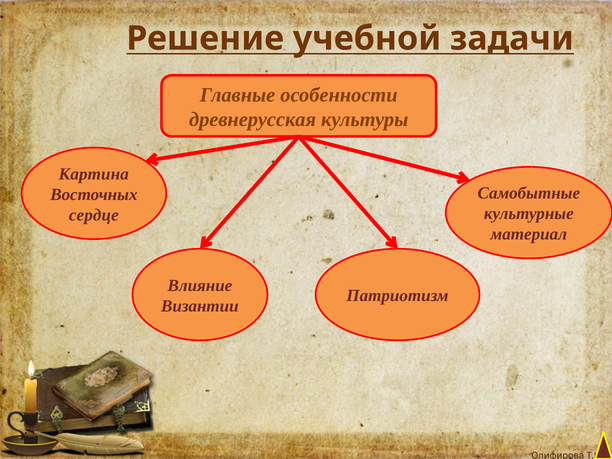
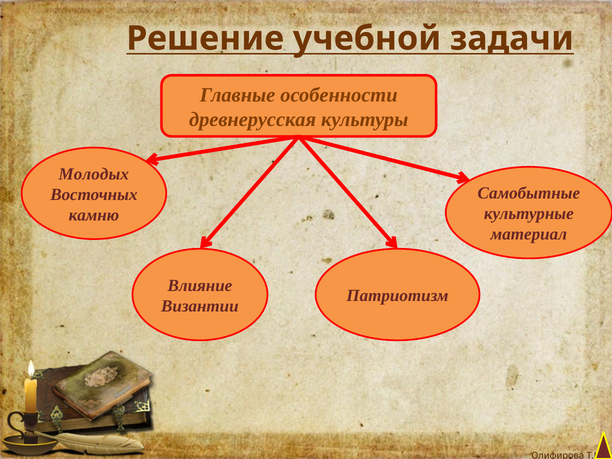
Картина: Картина -> Молодых
сердце: сердце -> камню
